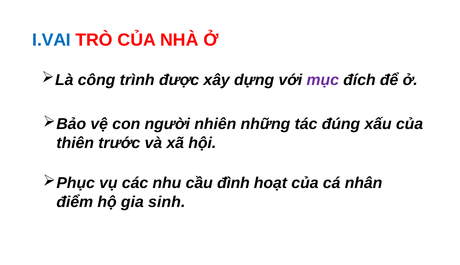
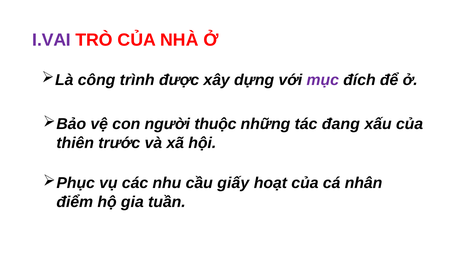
I.VAI colour: blue -> purple
nhiên: nhiên -> thuộc
đúng: đúng -> đang
đình: đình -> giấy
sinh: sinh -> tuần
